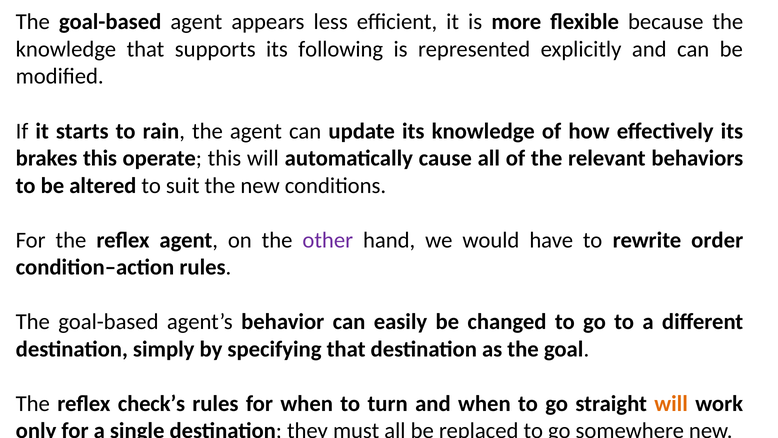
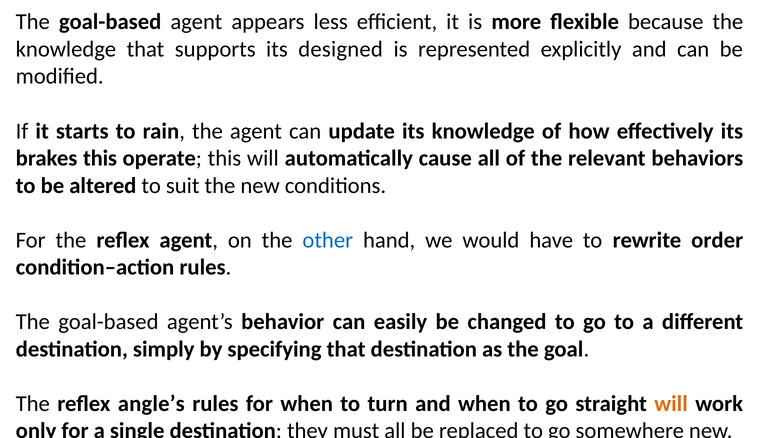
following: following -> designed
other colour: purple -> blue
check’s: check’s -> angle’s
